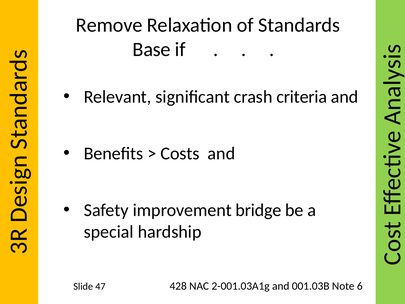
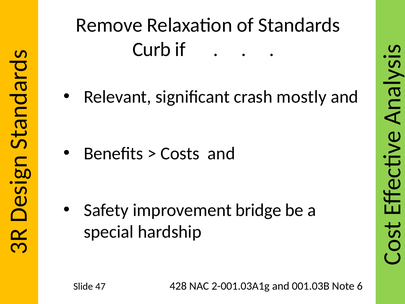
Base: Base -> Curb
criteria: criteria -> mostly
